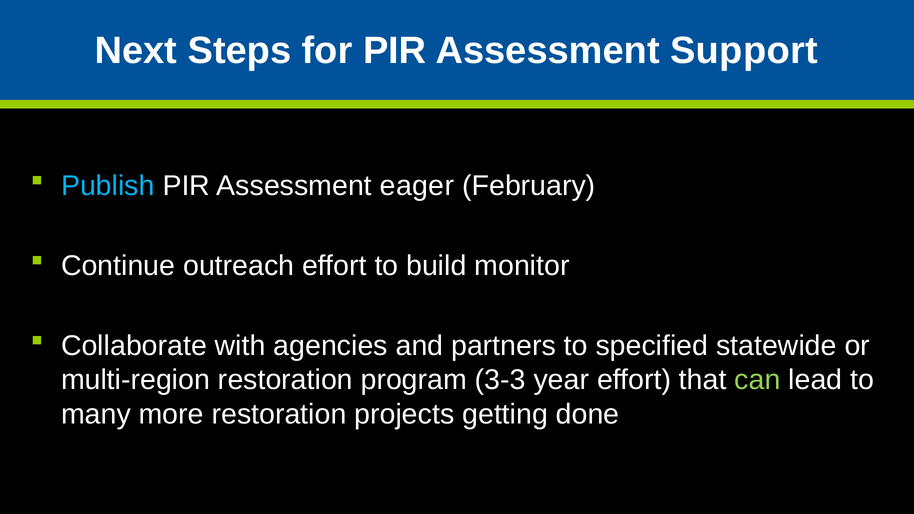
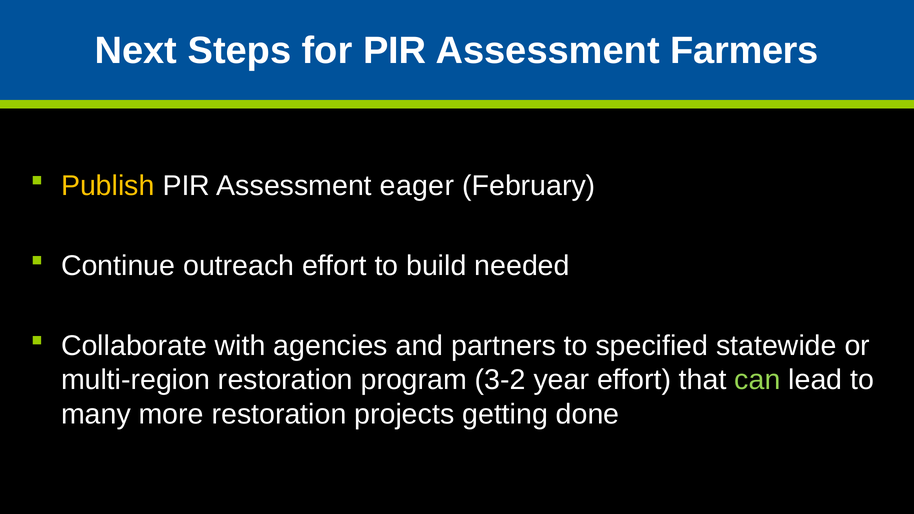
Support: Support -> Farmers
Publish colour: light blue -> yellow
monitor: monitor -> needed
3-3: 3-3 -> 3-2
